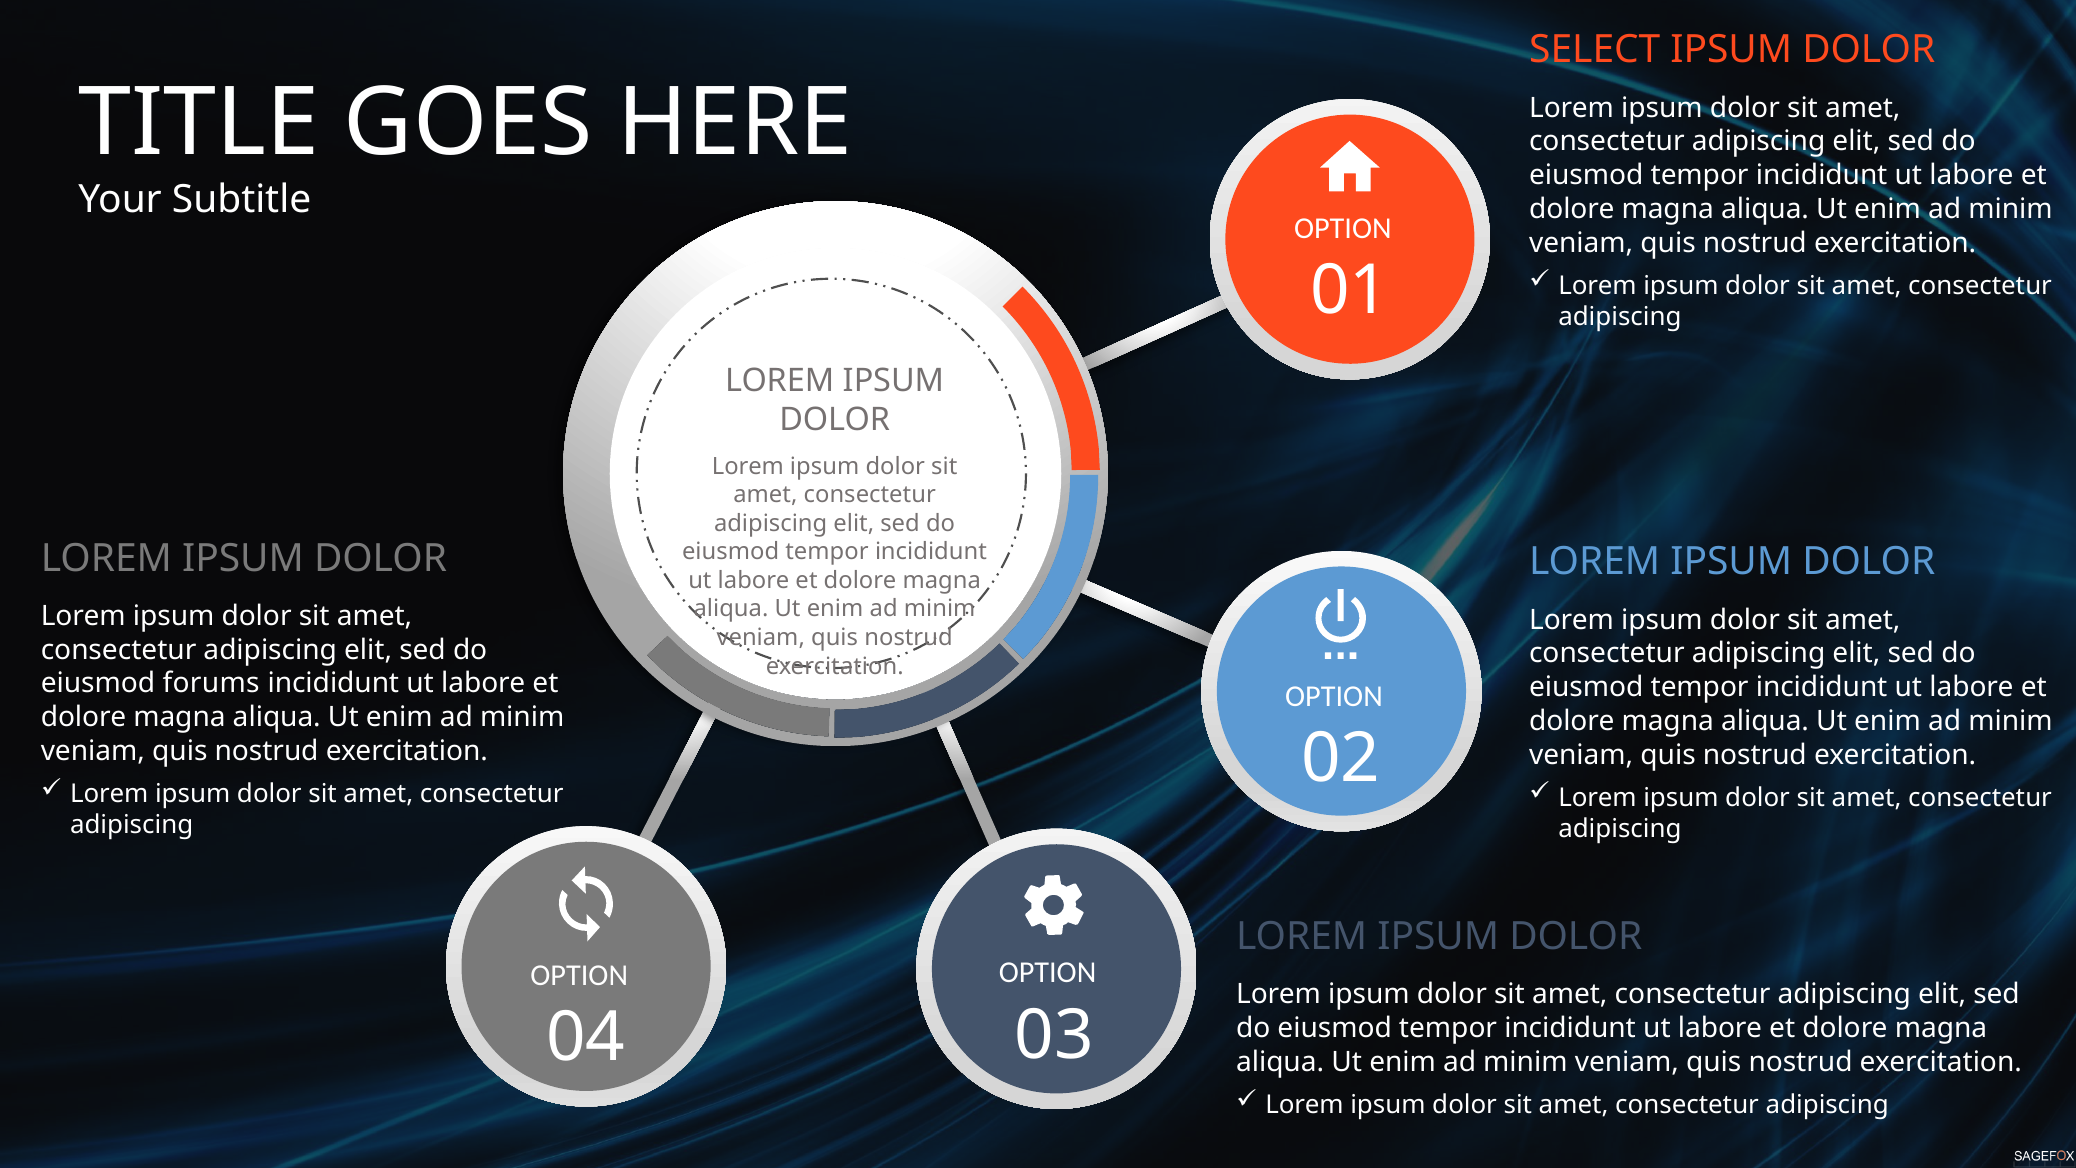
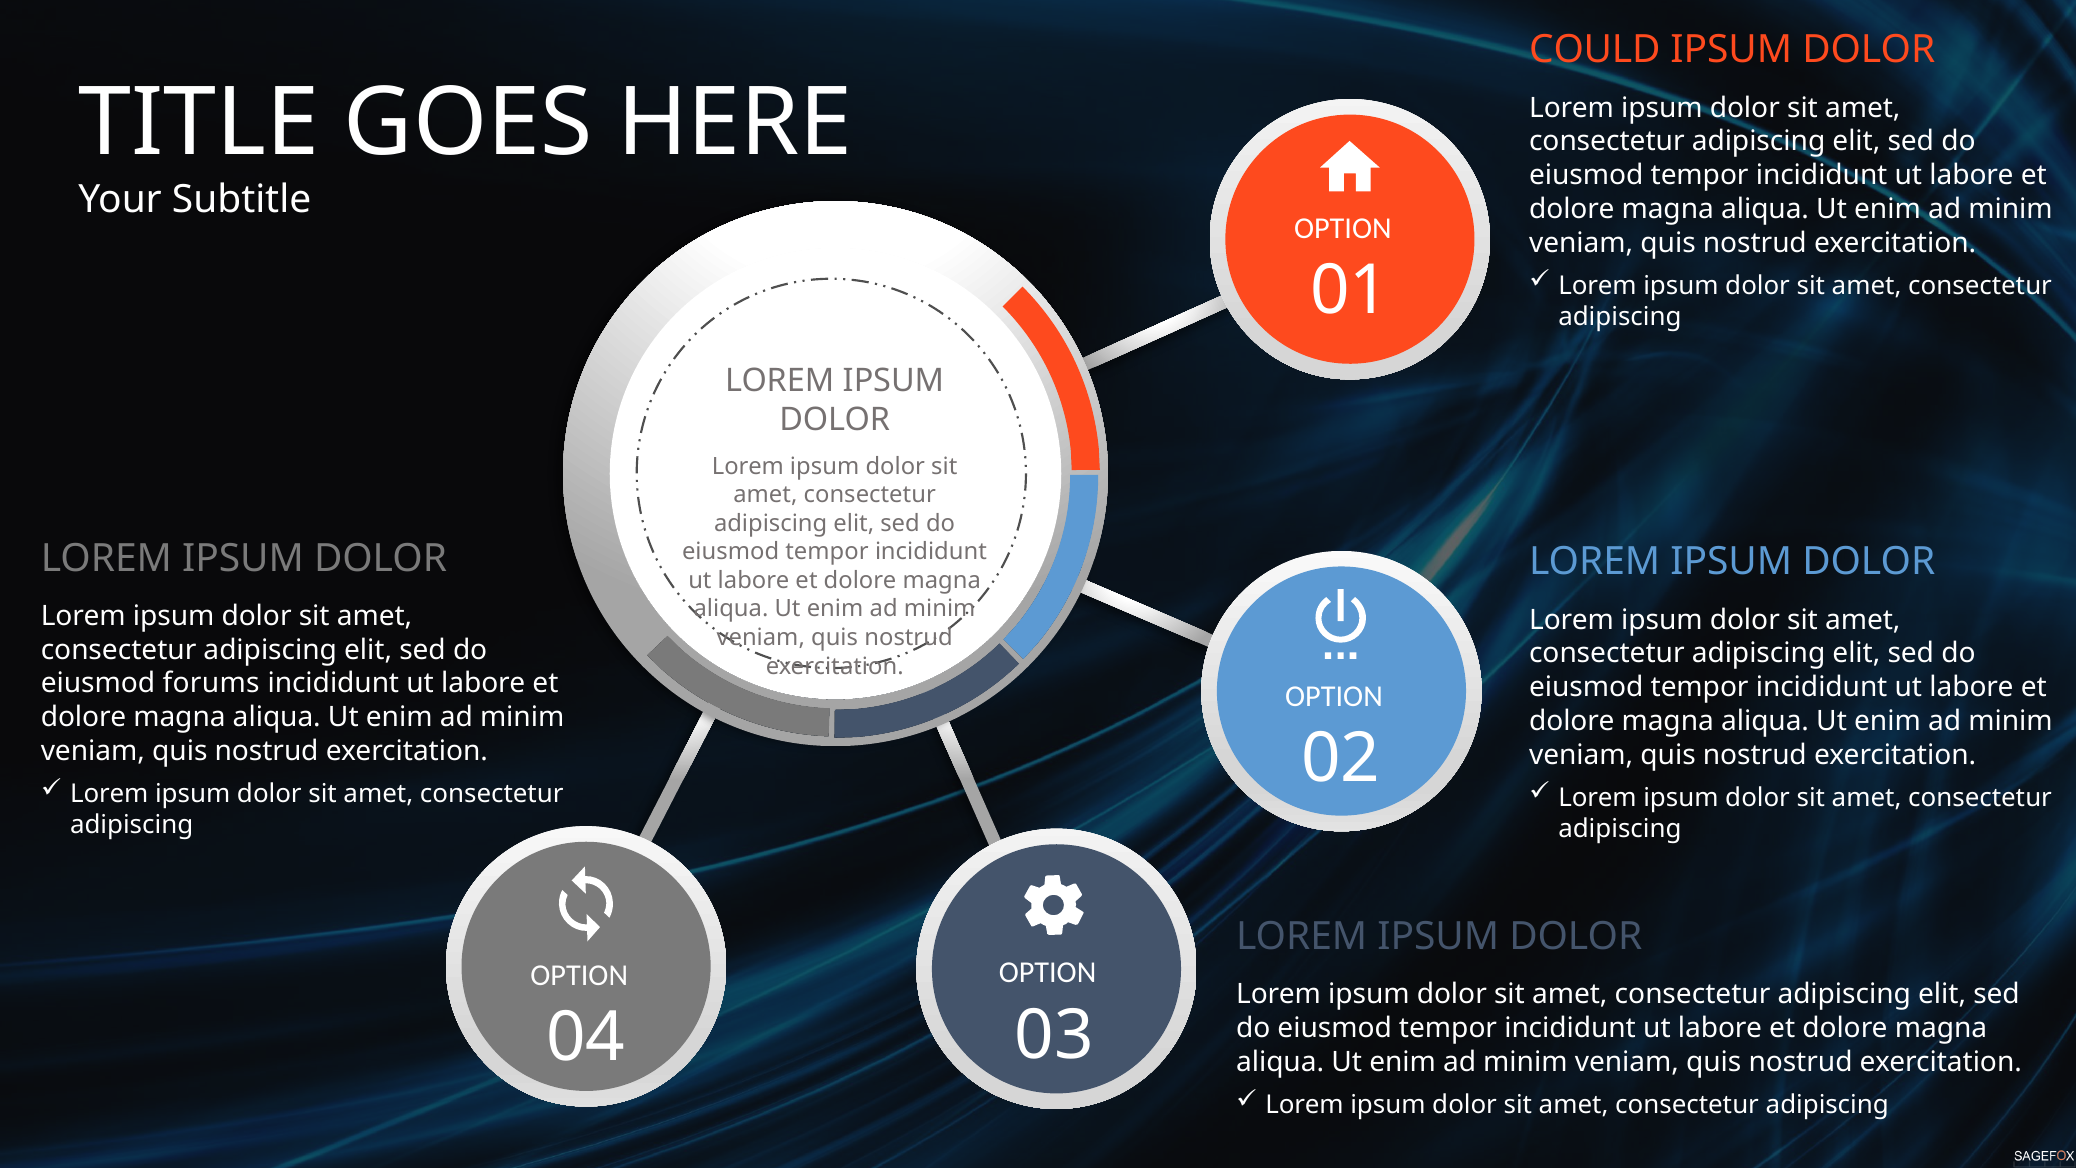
SELECT: SELECT -> COULD
